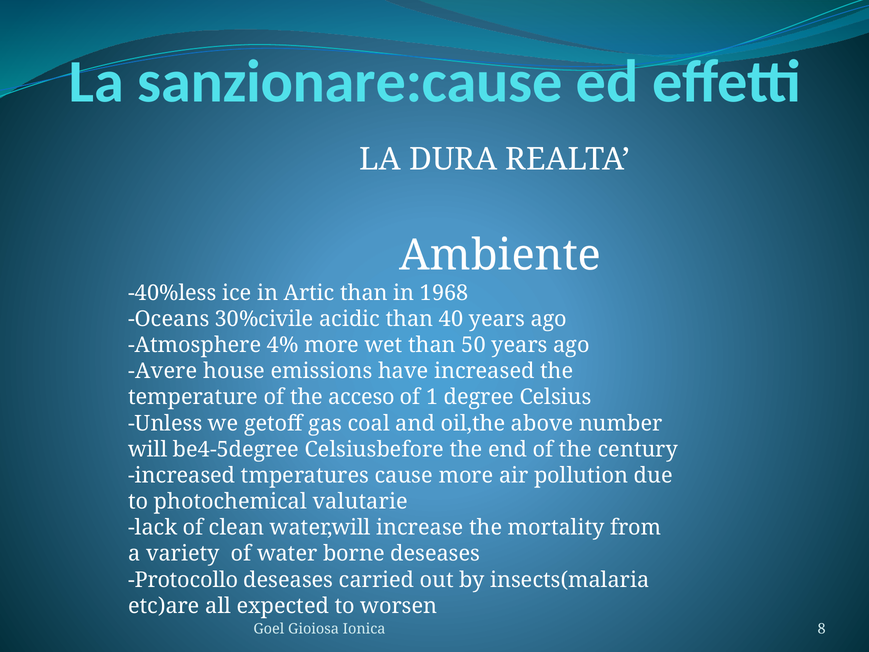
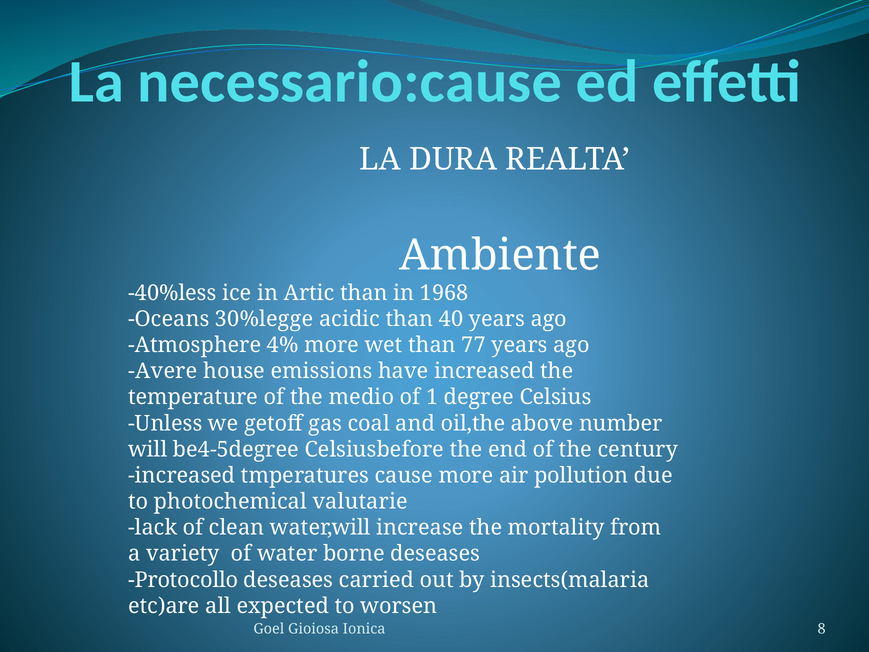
sanzionare:cause: sanzionare:cause -> necessario:cause
30%civile: 30%civile -> 30%legge
50: 50 -> 77
acceso: acceso -> medio
